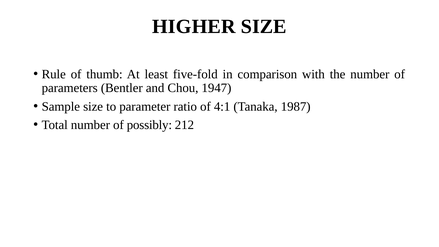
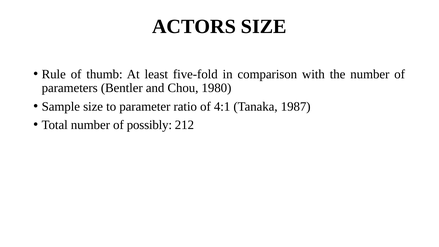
HIGHER: HIGHER -> ACTORS
1947: 1947 -> 1980
